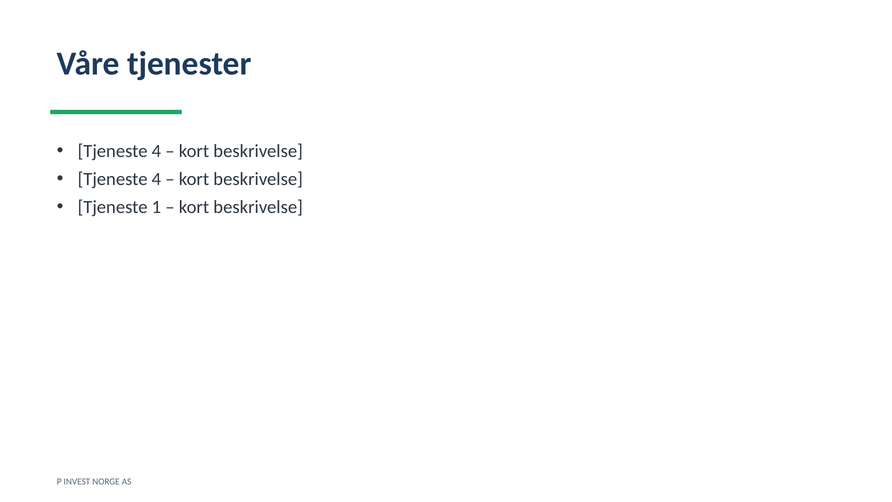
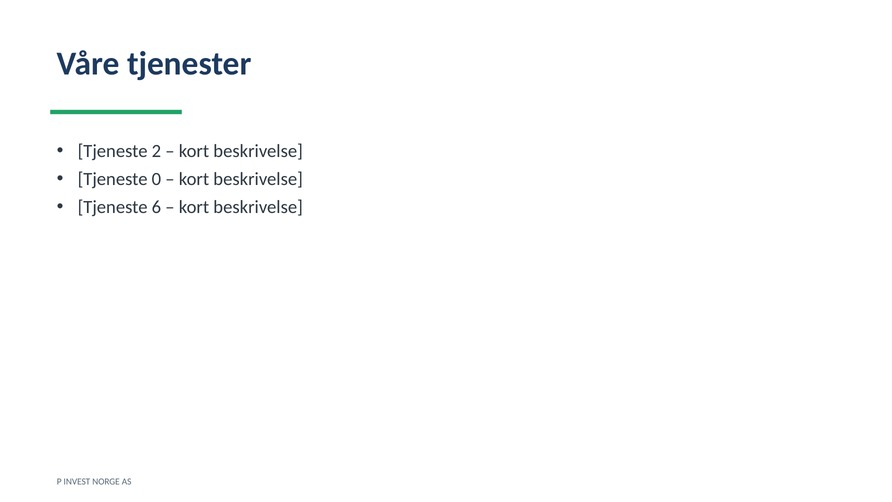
4 at (156, 151): 4 -> 2
4 at (156, 179): 4 -> 0
1: 1 -> 6
